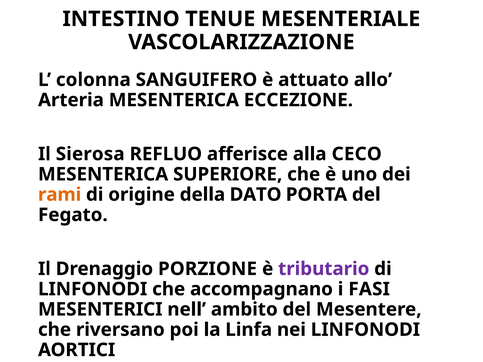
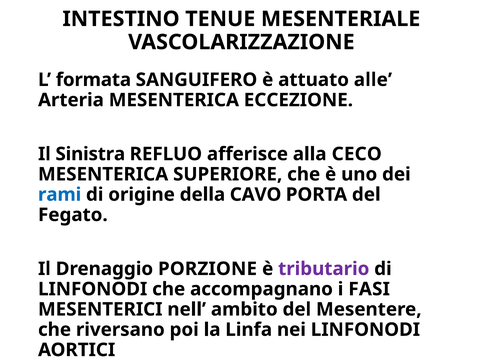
colonna: colonna -> formata
allo: allo -> alle
Sierosa: Sierosa -> Sinistra
rami colour: orange -> blue
DATO: DATO -> CAVO
